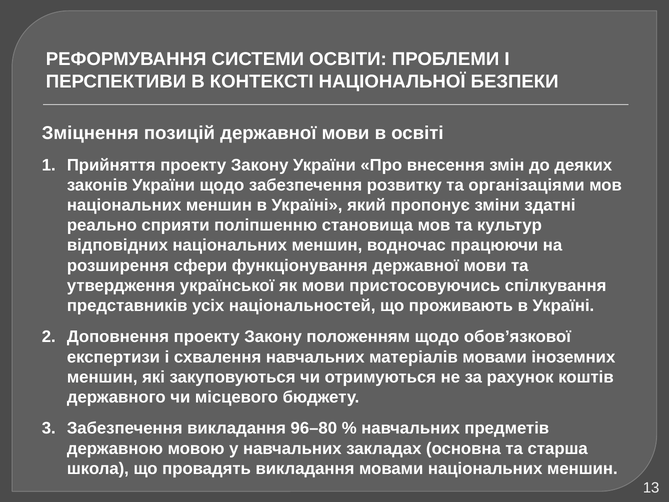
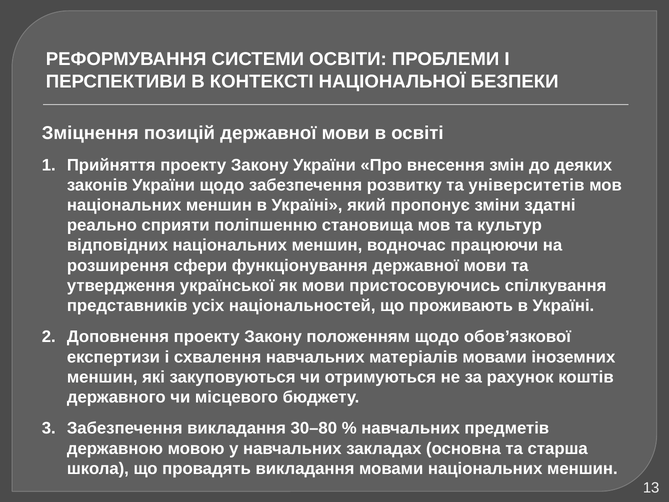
організаціями: організаціями -> університетів
96–80: 96–80 -> 30–80
